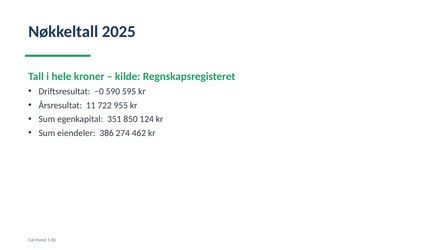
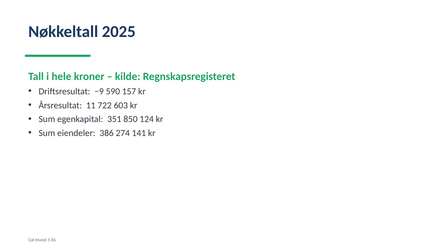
−0: −0 -> −9
595: 595 -> 157
955: 955 -> 603
462: 462 -> 141
